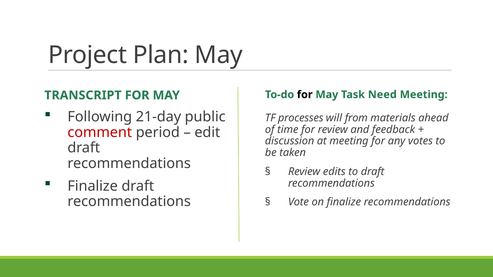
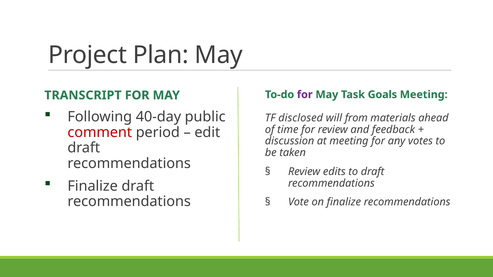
for at (305, 95) colour: black -> purple
Need: Need -> Goals
21-day: 21-day -> 40-day
processes: processes -> disclosed
